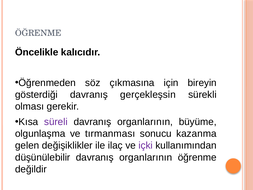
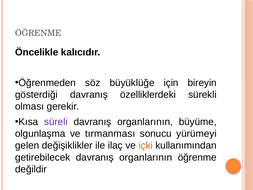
çıkmasına: çıkmasına -> büyüklüğe
gerçekleşsin: gerçekleşsin -> özelliklerdeki
kazanma: kazanma -> yürümeyi
içki colour: purple -> orange
düşünülebilir: düşünülebilir -> getirebilecek
